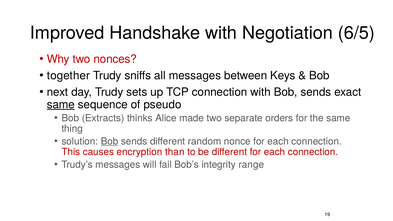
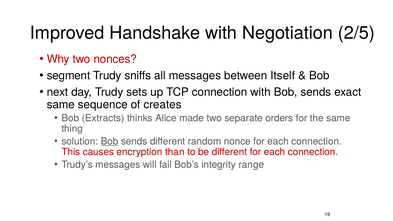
6/5: 6/5 -> 2/5
together: together -> segment
Keys: Keys -> Itself
same at (61, 105) underline: present -> none
pseudo: pseudo -> creates
